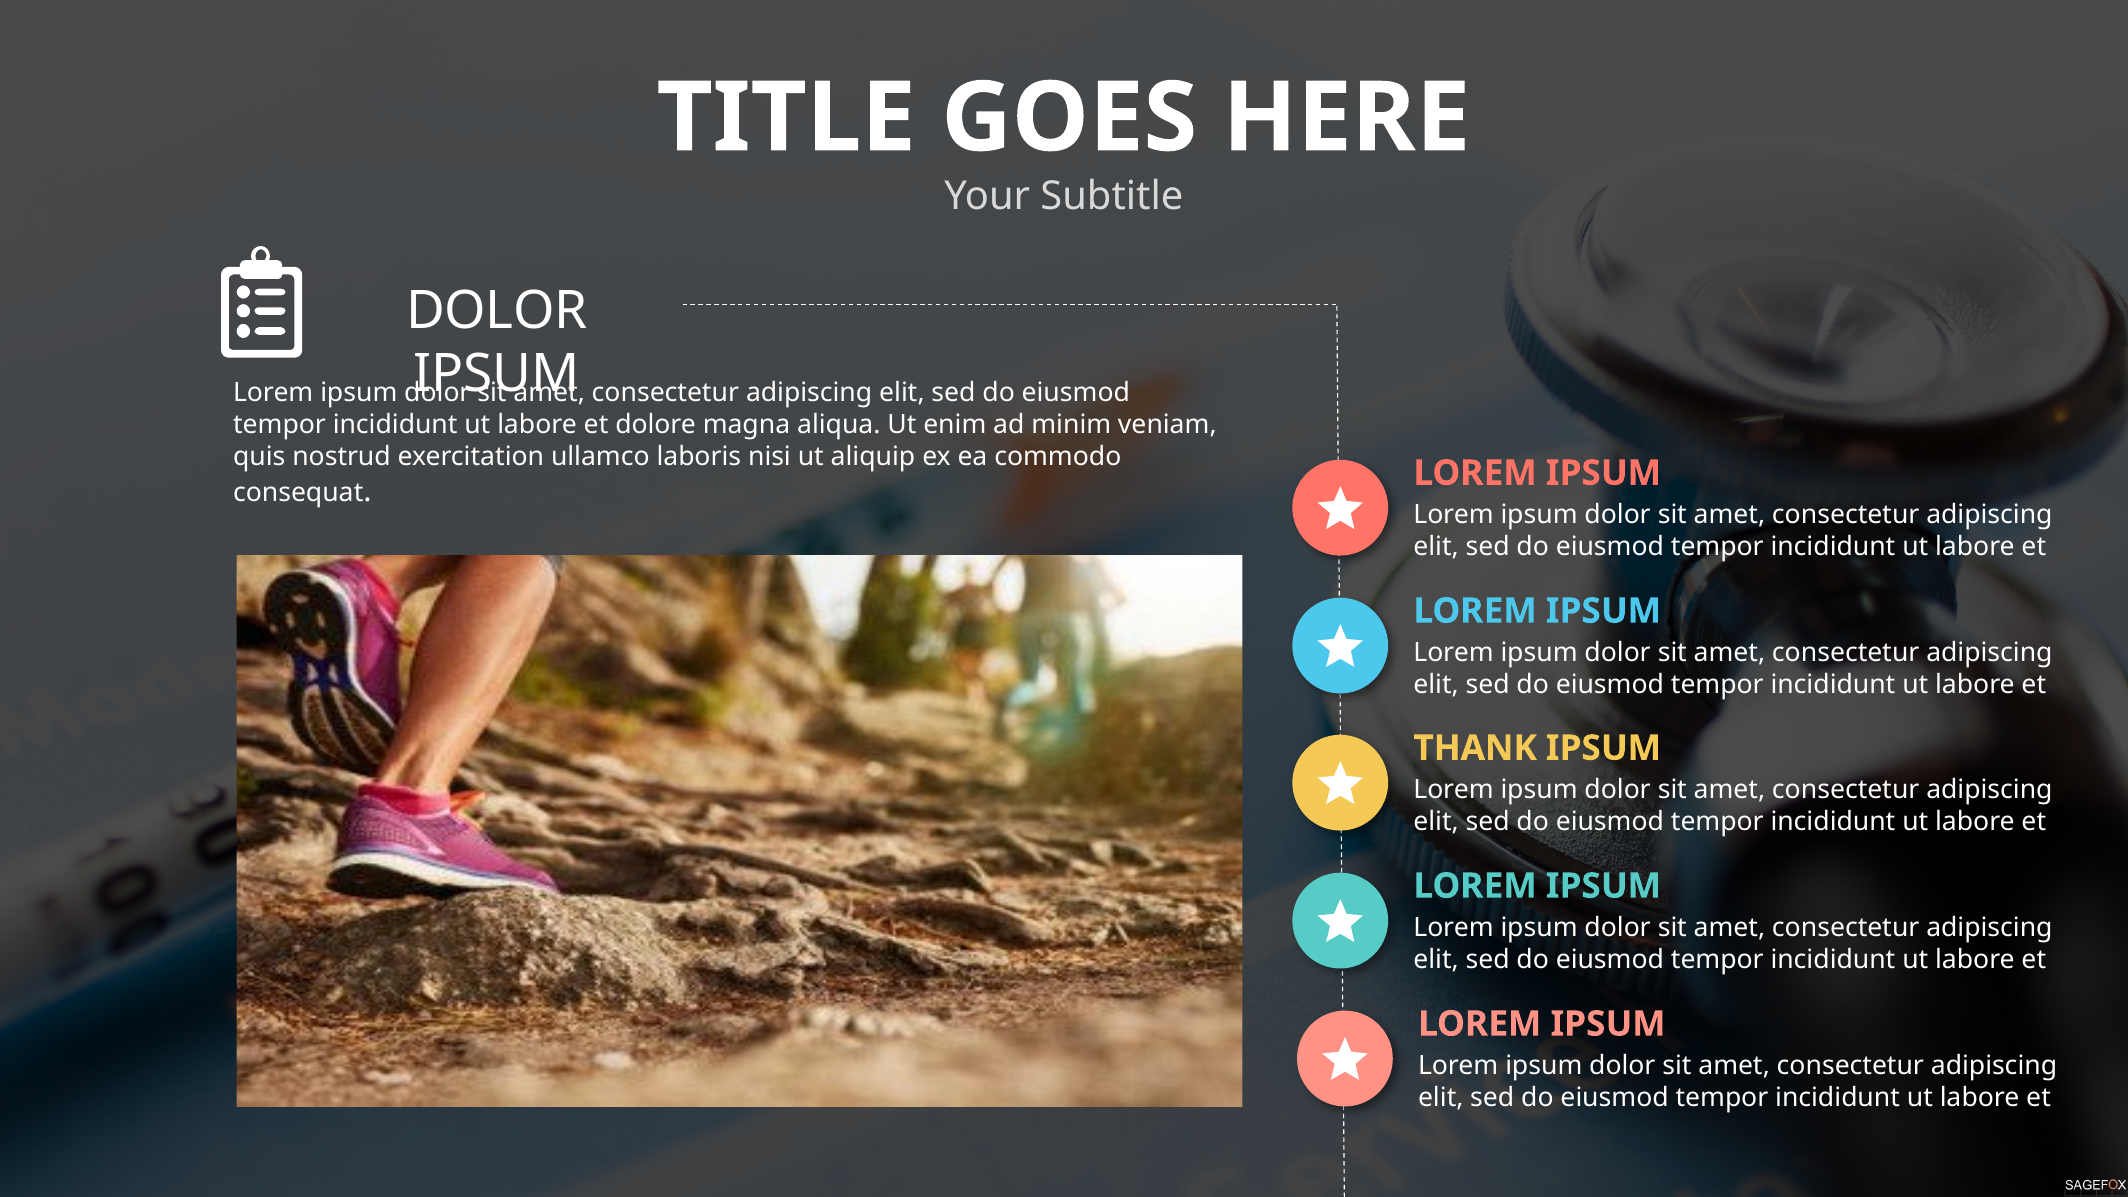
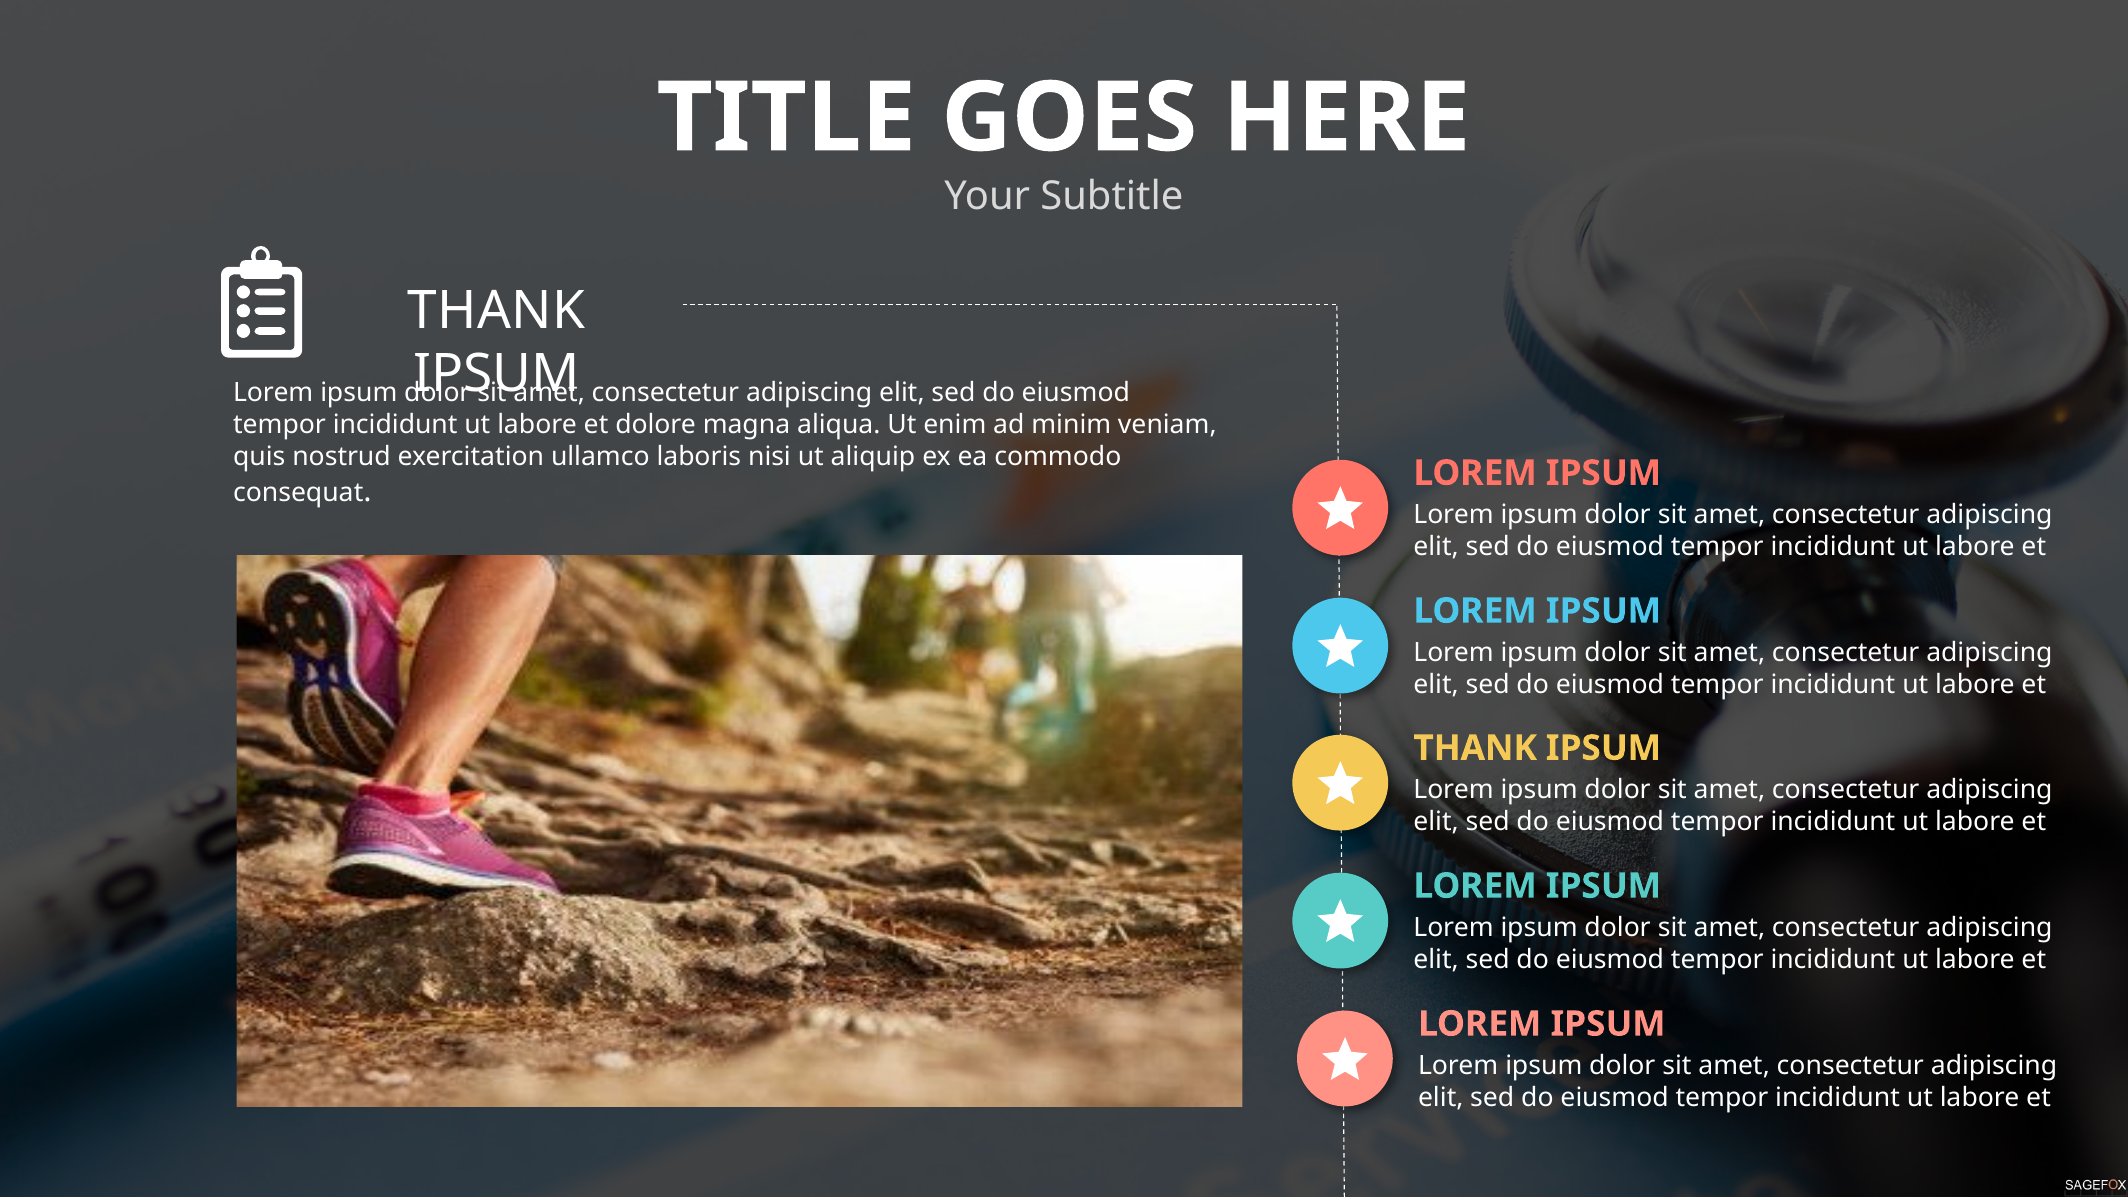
DOLOR at (497, 310): DOLOR -> THANK
